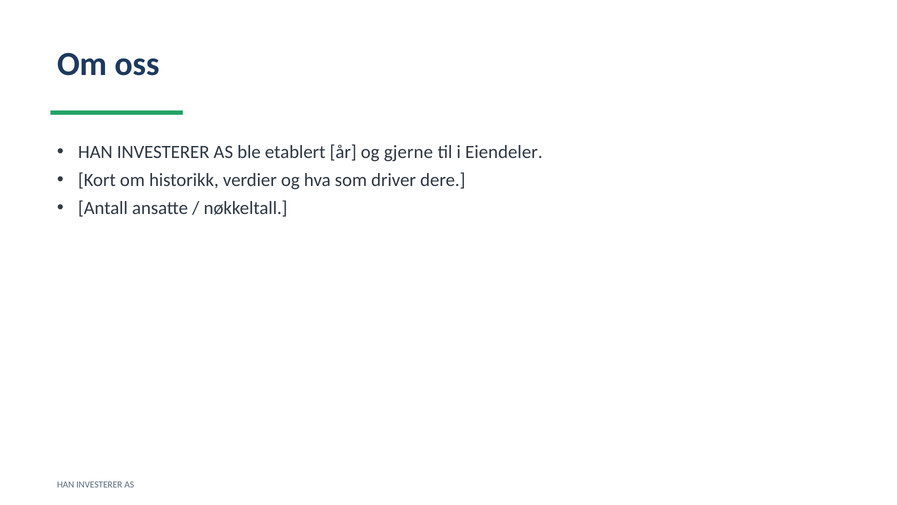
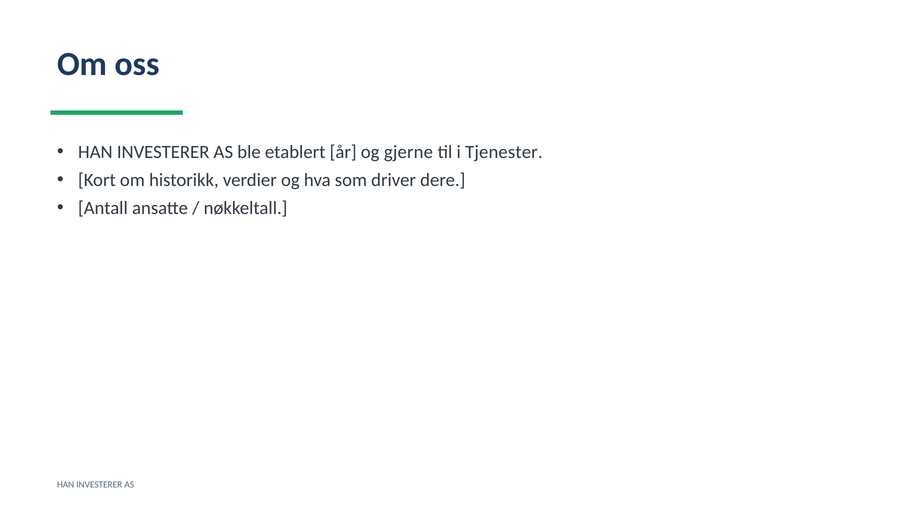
Eiendeler: Eiendeler -> Tjenester
